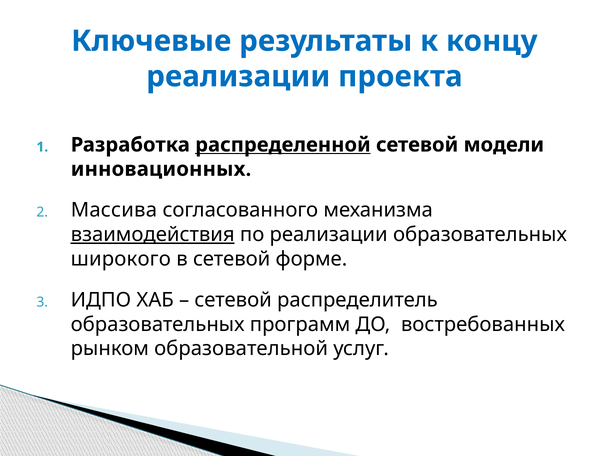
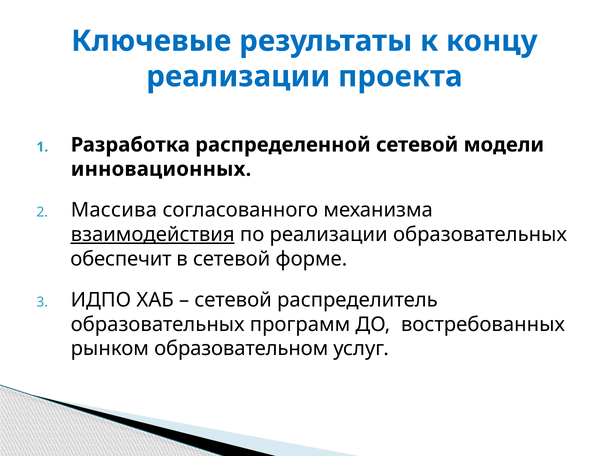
распределенной underline: present -> none
широкого: широкого -> обеспечит
образовательной: образовательной -> образовательном
